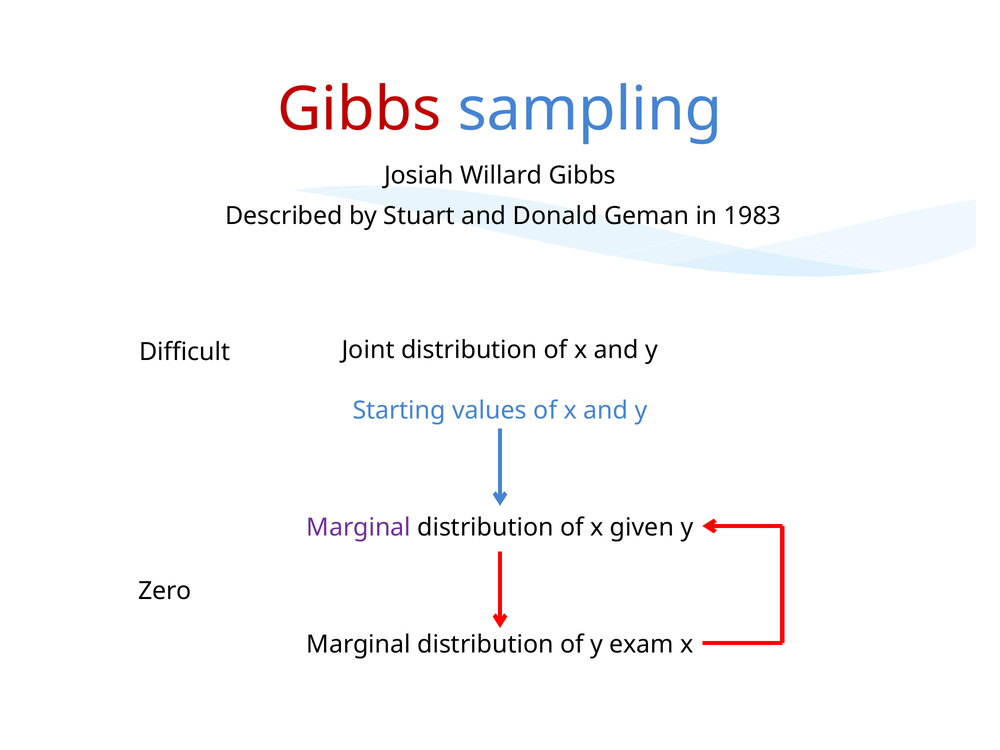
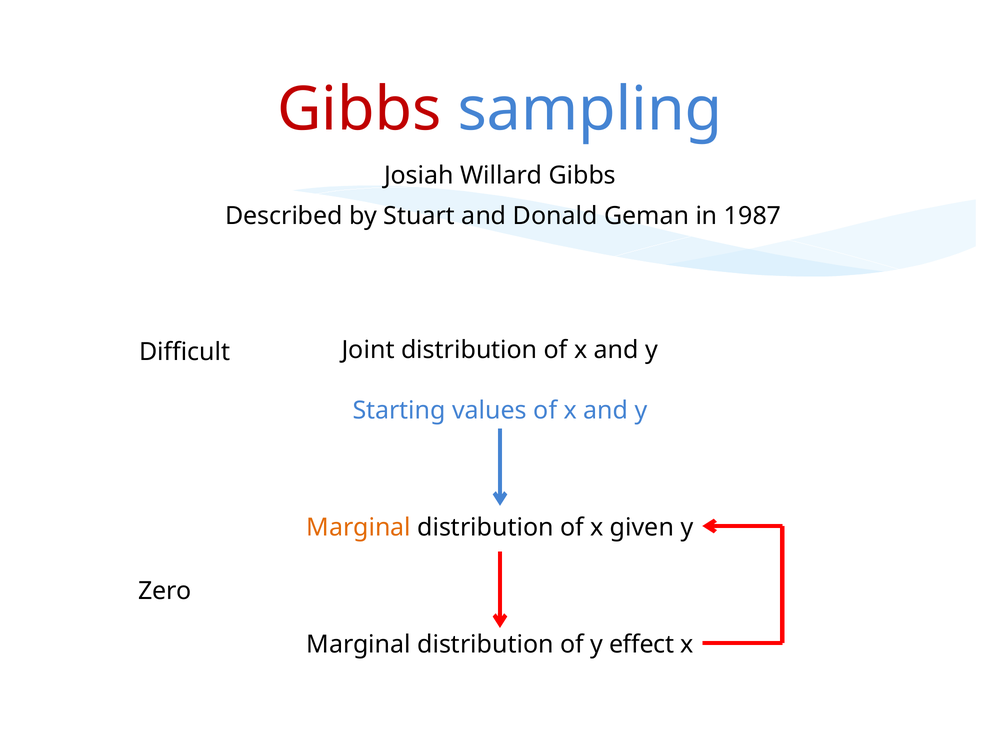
1983: 1983 -> 1987
Marginal at (359, 527) colour: purple -> orange
exam: exam -> effect
